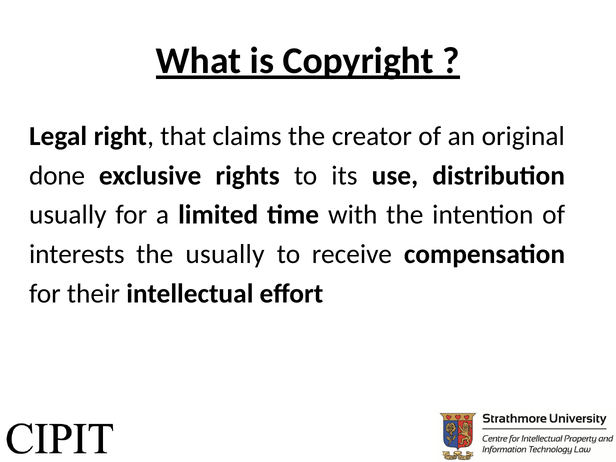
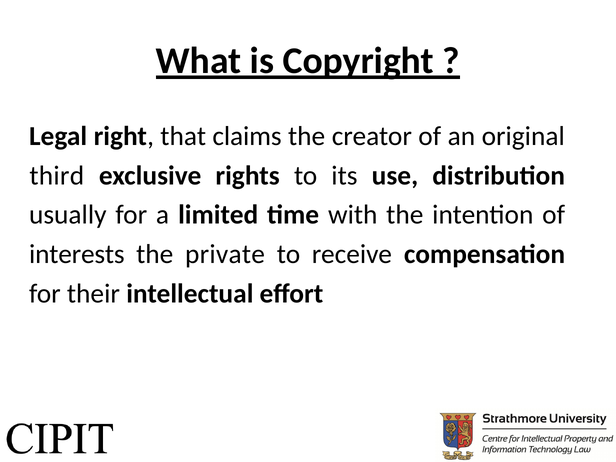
done: done -> third
the usually: usually -> private
